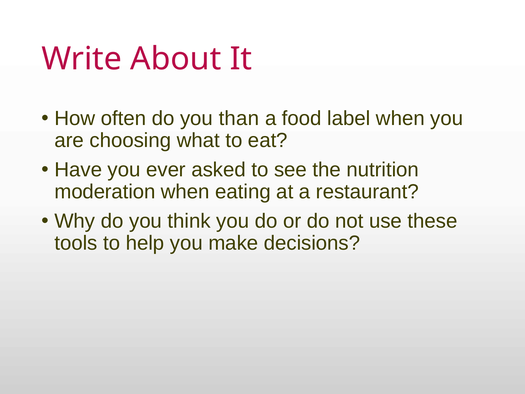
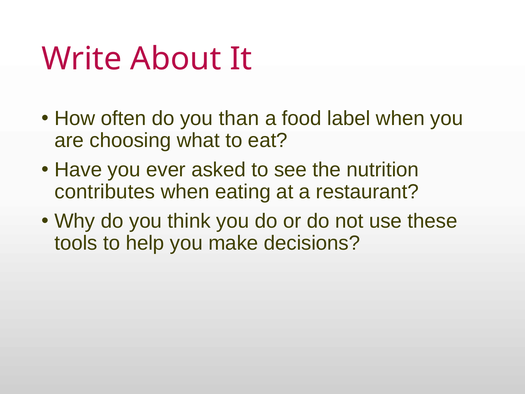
moderation: moderation -> contributes
